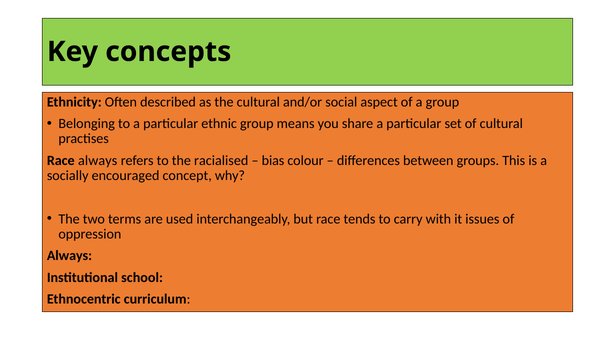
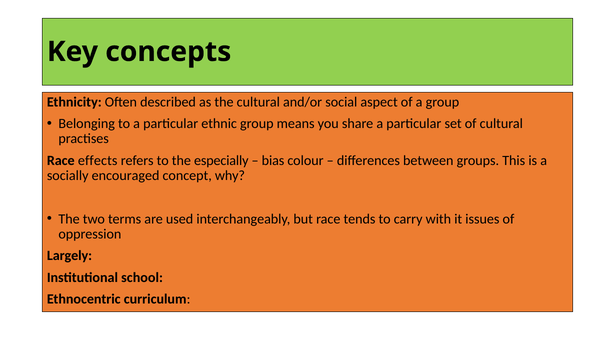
Race always: always -> effects
racialised: racialised -> especially
Always at (69, 256): Always -> Largely
